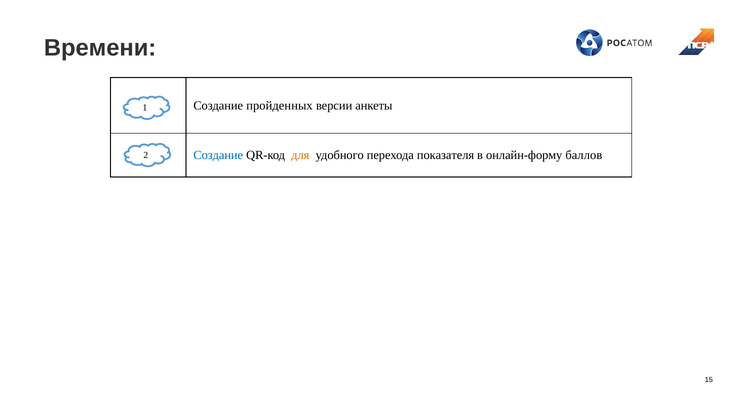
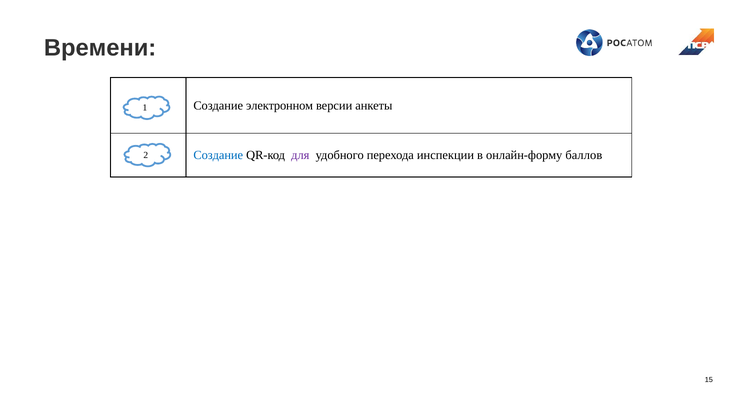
пройденных: пройденных -> электронном
для colour: orange -> purple
показателя: показателя -> инспекции
